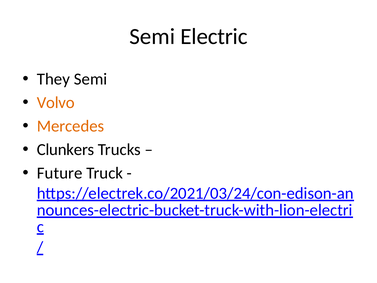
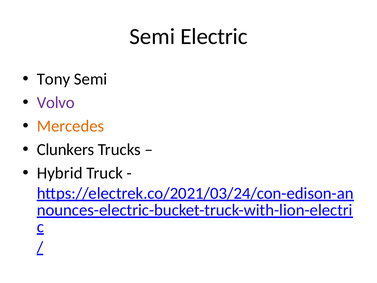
They: They -> Tony
Volvo colour: orange -> purple
Future: Future -> Hybrid
